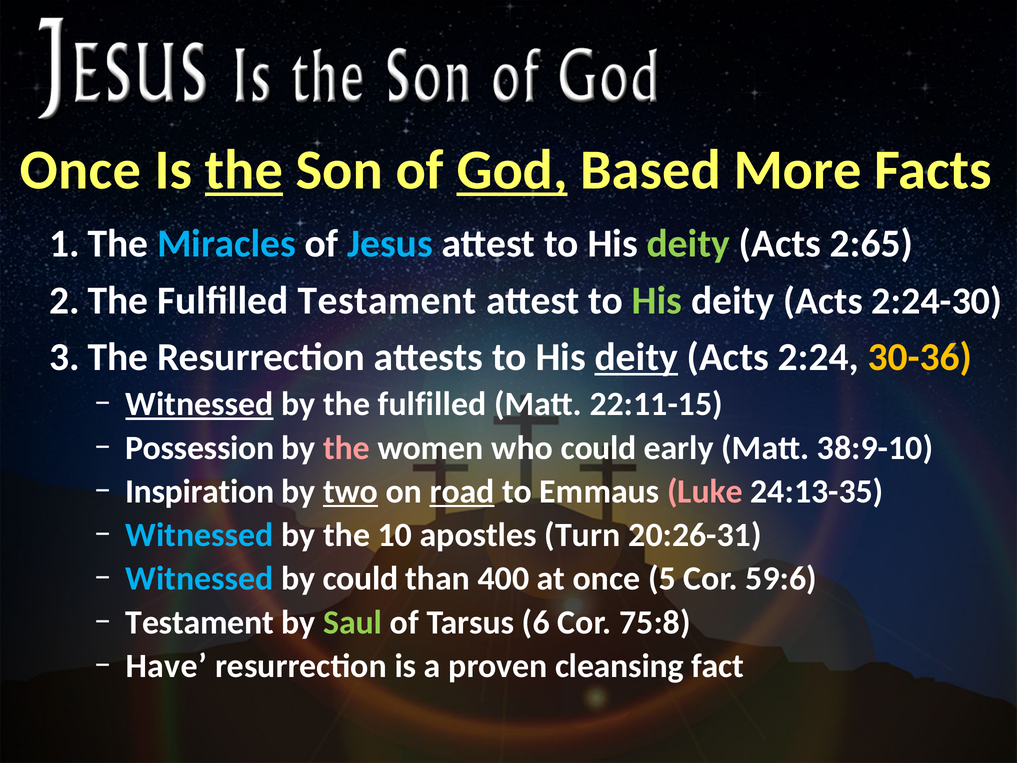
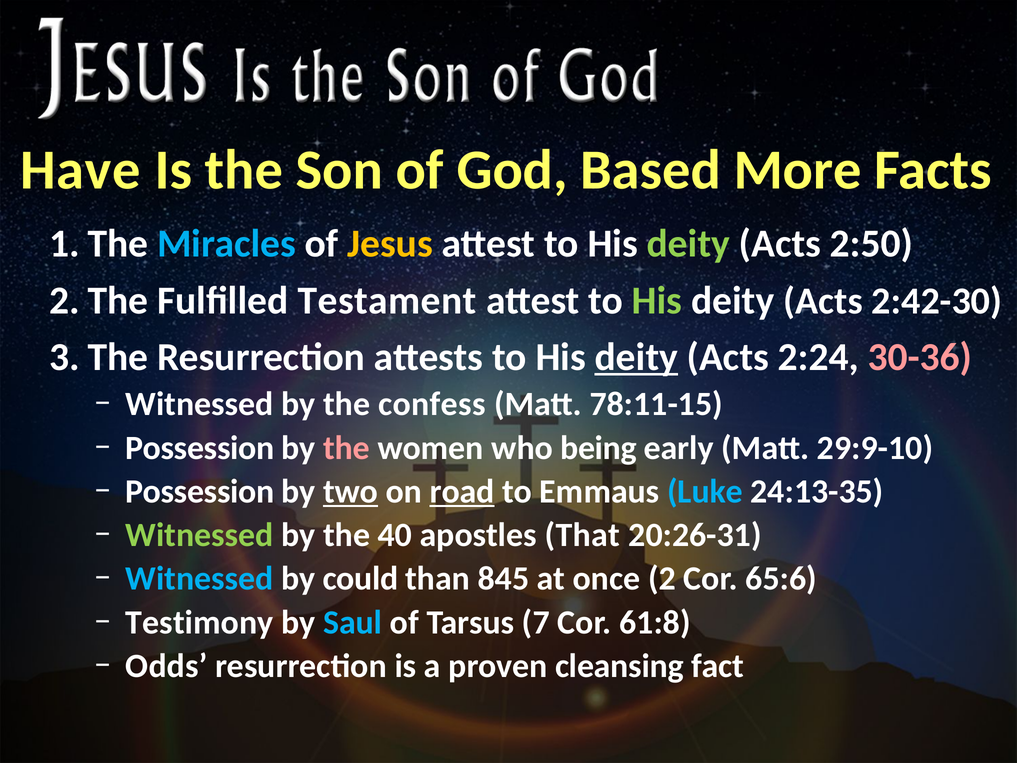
Once at (81, 170): Once -> Have
the at (244, 170) underline: present -> none
God underline: present -> none
Jesus colour: light blue -> yellow
2:65: 2:65 -> 2:50
2:24-30: 2:24-30 -> 2:42-30
30-36 colour: yellow -> pink
Witnessed at (200, 404) underline: present -> none
the fulfilled: fulfilled -> confess
22:11-15: 22:11-15 -> 78:11-15
who could: could -> being
38:9-10: 38:9-10 -> 29:9-10
Inspiration at (200, 491): Inspiration -> Possession
Luke colour: pink -> light blue
Witnessed at (200, 535) colour: light blue -> light green
10: 10 -> 40
Turn: Turn -> That
400: 400 -> 845
5: 5 -> 2
59:6: 59:6 -> 65:6
Testament at (200, 622): Testament -> Testimony
Saul colour: light green -> light blue
6: 6 -> 7
75:8: 75:8 -> 61:8
Have: Have -> Odds
